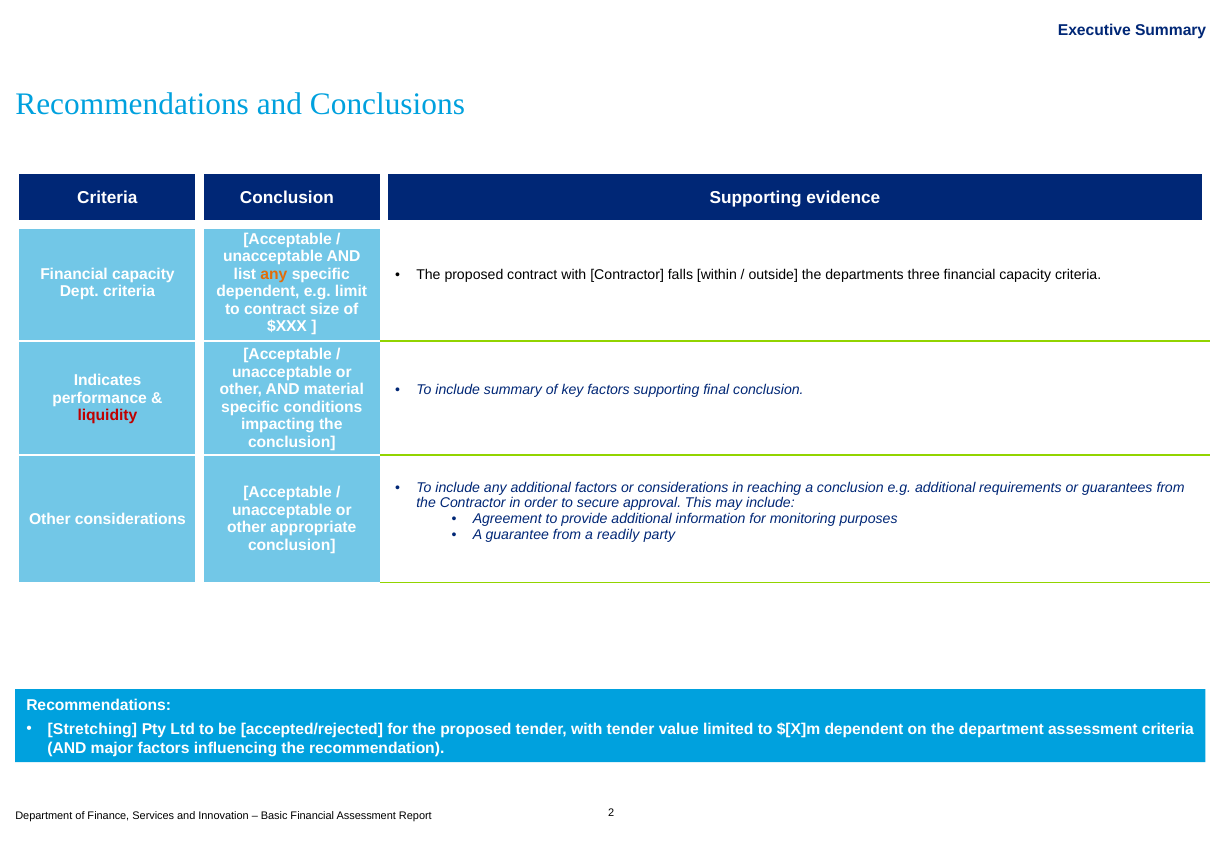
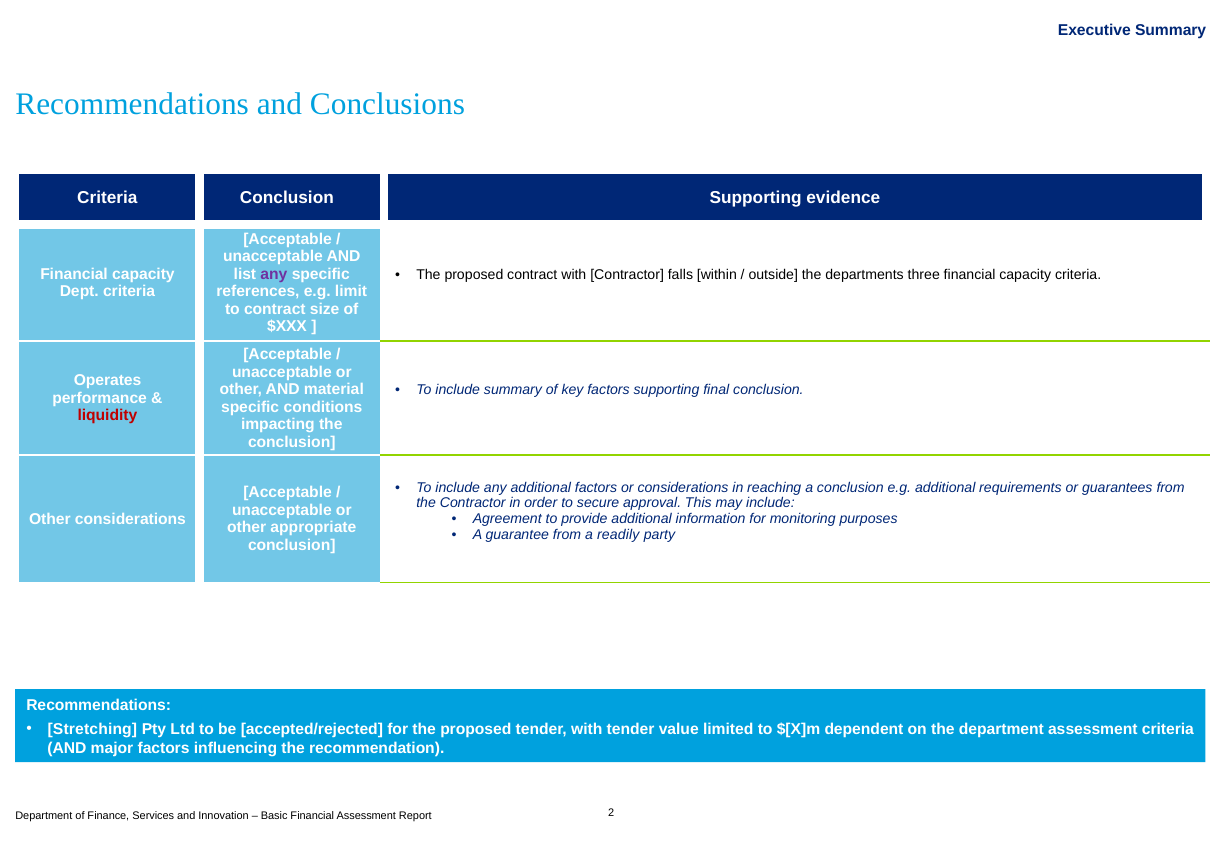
any at (274, 274) colour: orange -> purple
dependent at (258, 292): dependent -> references
Indicates: Indicates -> Operates
